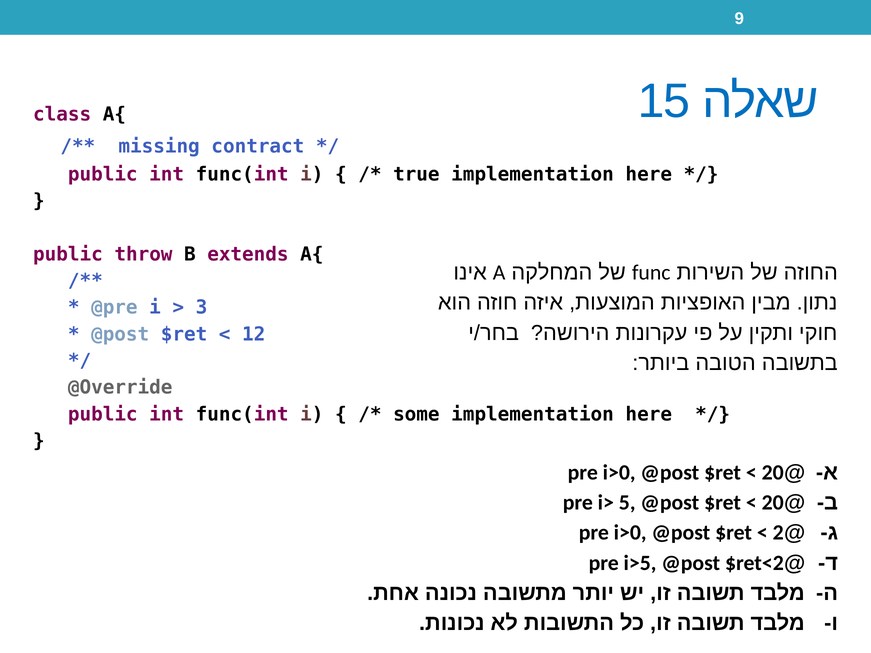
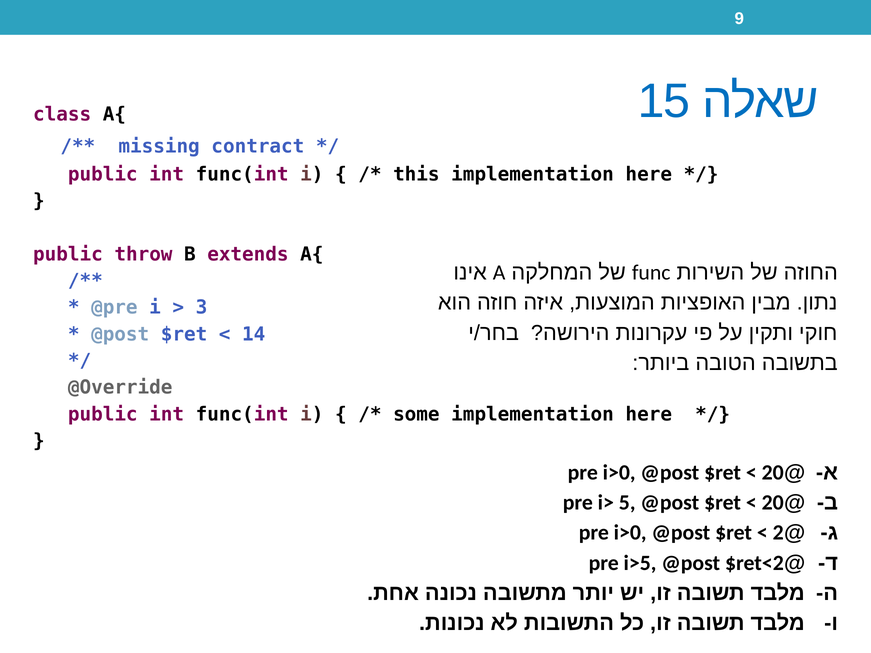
true: true -> this
12: 12 -> 14
